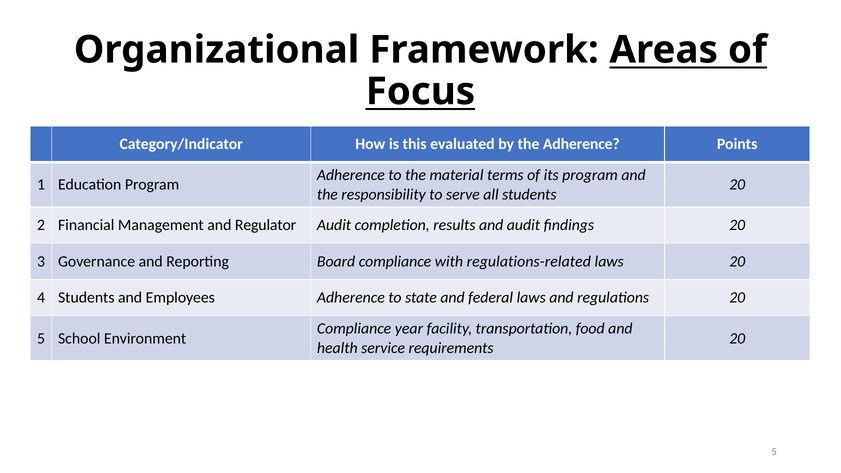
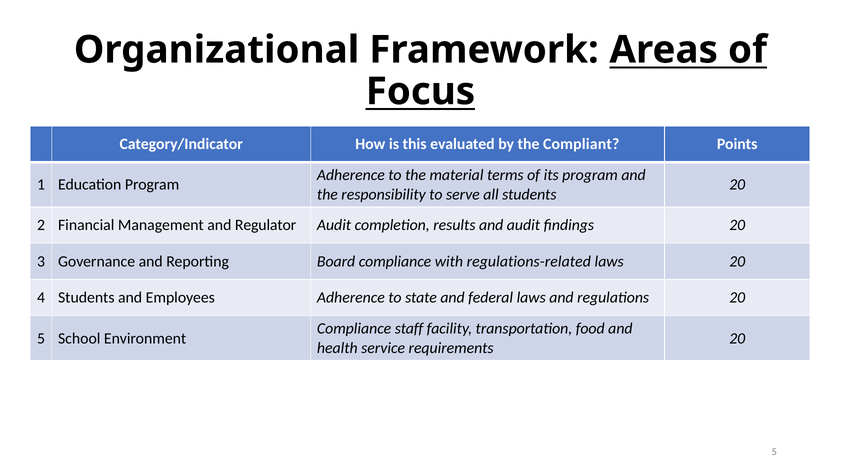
the Adherence: Adherence -> Compliant
year: year -> staff
